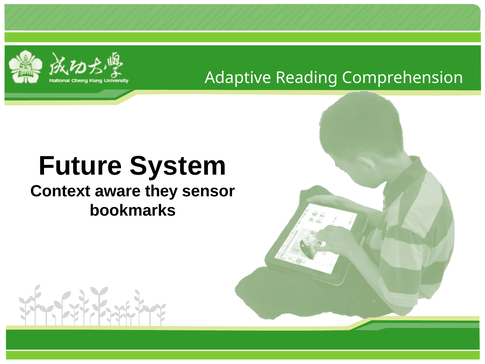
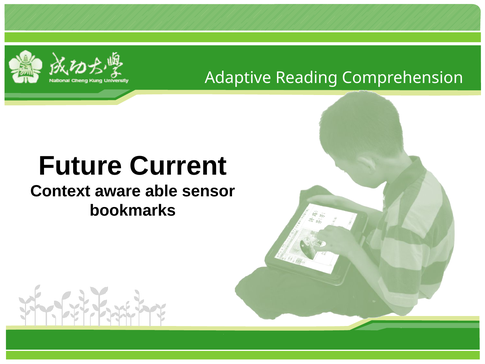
System: System -> Current
they: they -> able
